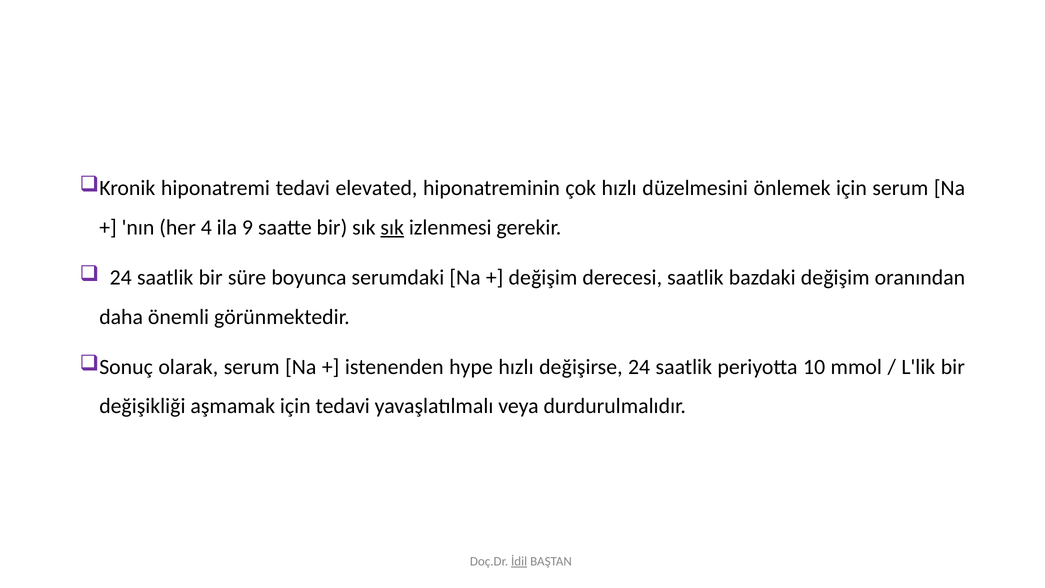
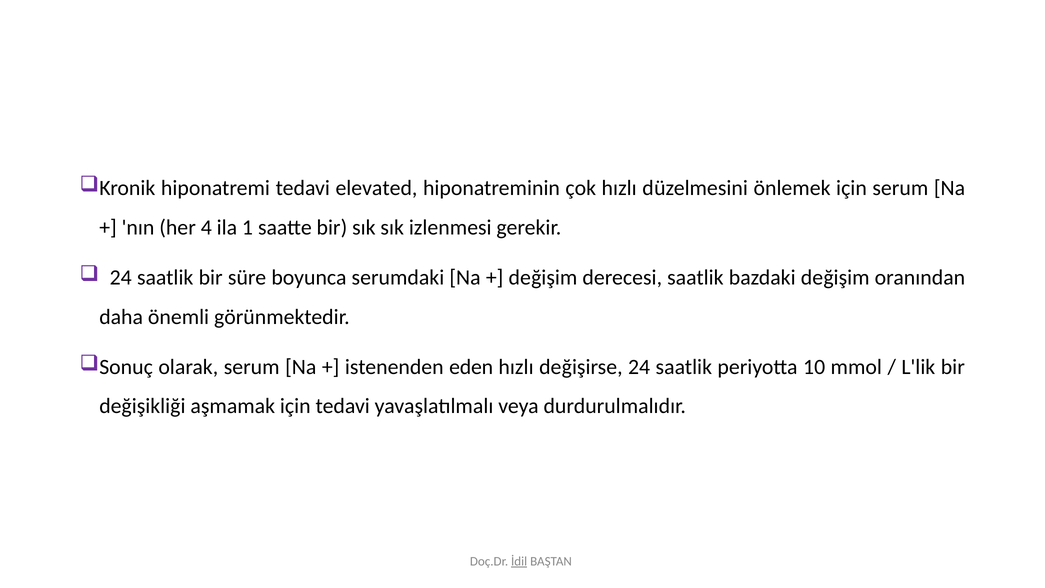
9: 9 -> 1
sık at (392, 227) underline: present -> none
hype: hype -> eden
